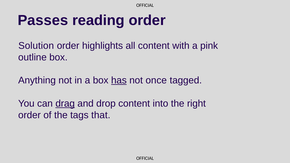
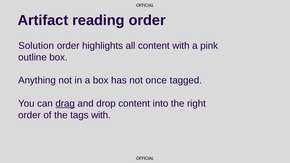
Passes: Passes -> Artifact
has underline: present -> none
tags that: that -> with
